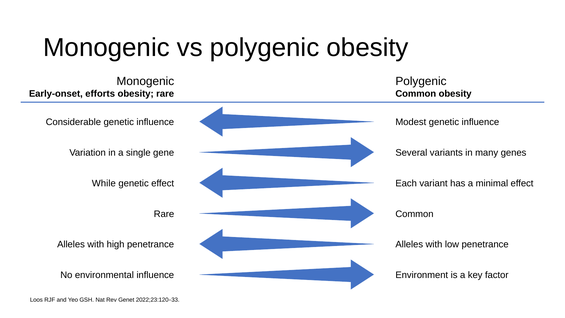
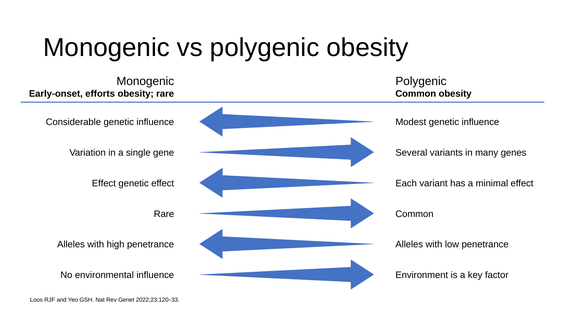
While at (104, 183): While -> Effect
